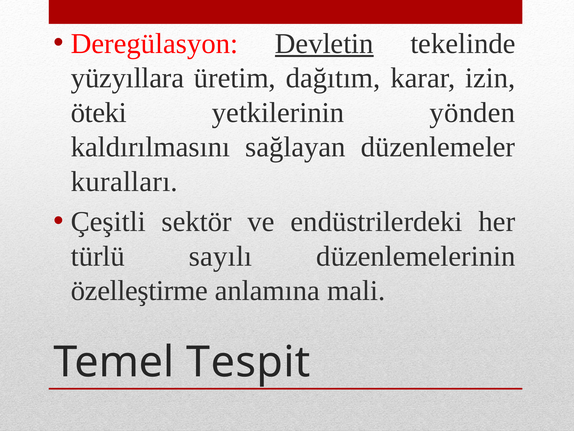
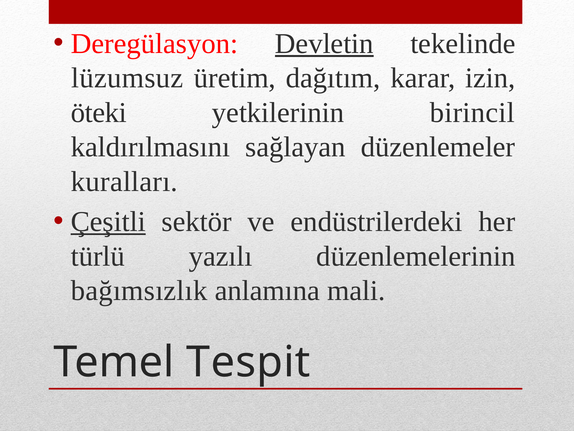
yüzyıllara: yüzyıllara -> lüzumsuz
yönden: yönden -> birincil
Çeşitli underline: none -> present
sayılı: sayılı -> yazılı
özelleştirme: özelleştirme -> bağımsızlık
